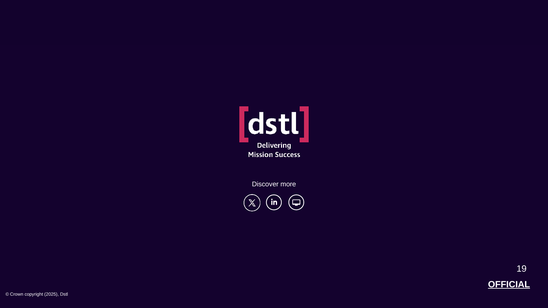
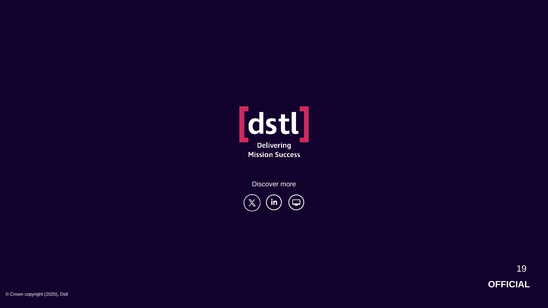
OFFICIAL underline: present -> none
